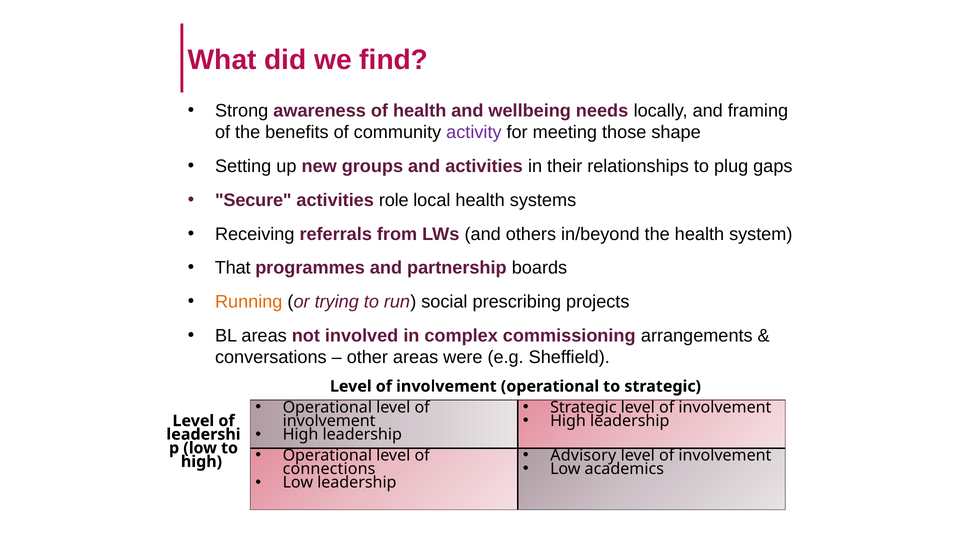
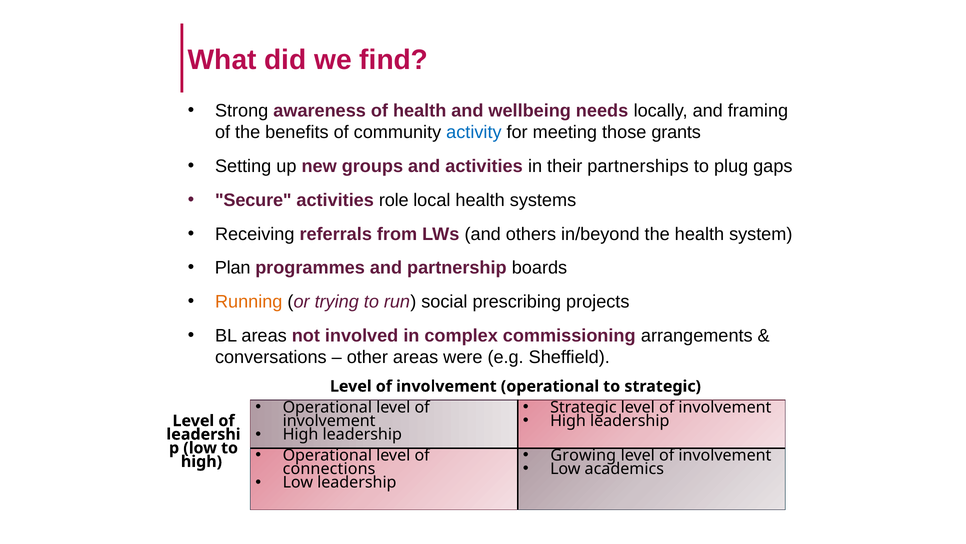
activity colour: purple -> blue
shape: shape -> grants
relationships: relationships -> partnerships
That: That -> Plan
Advisory: Advisory -> Growing
